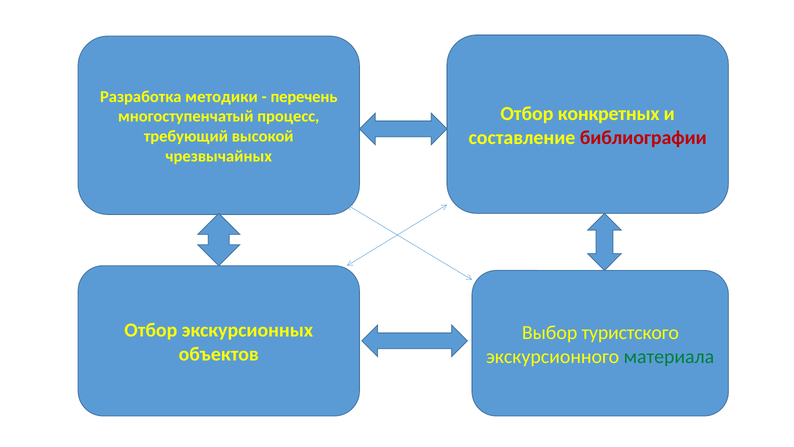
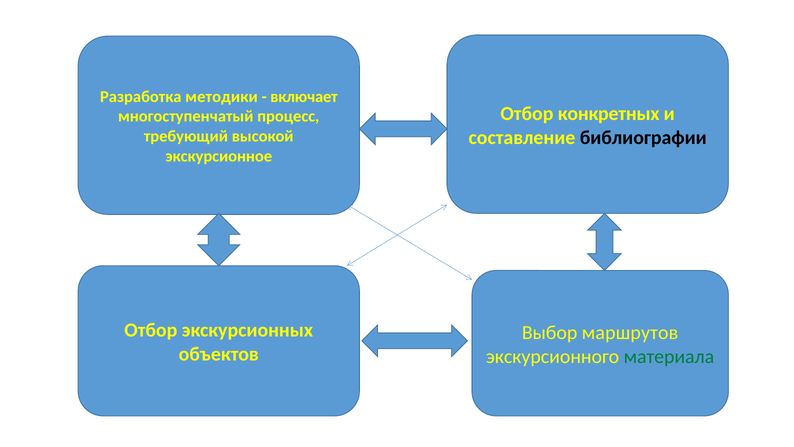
перечень: перечень -> включает
библиографии colour: red -> black
чрезвычайных: чрезвычайных -> экскурсионное
туристского: туристского -> маршрутов
